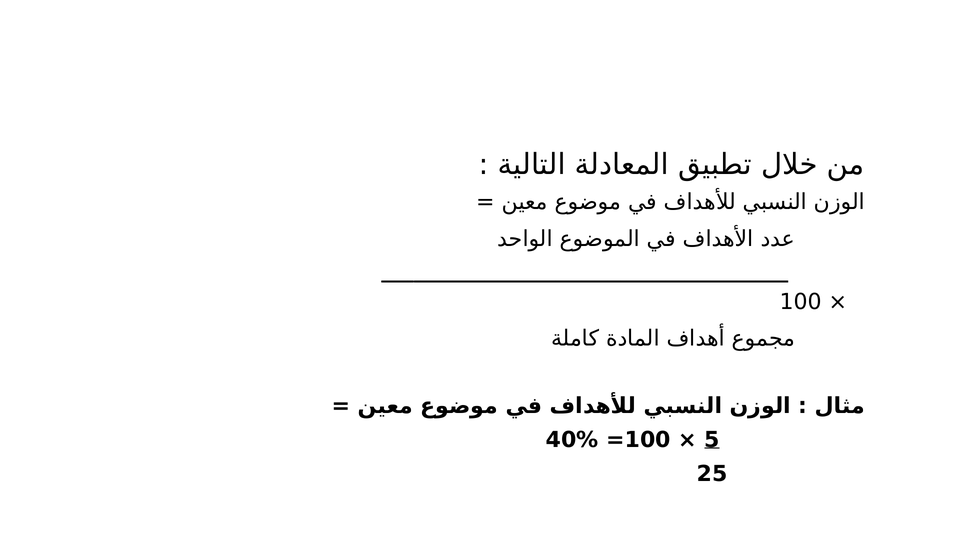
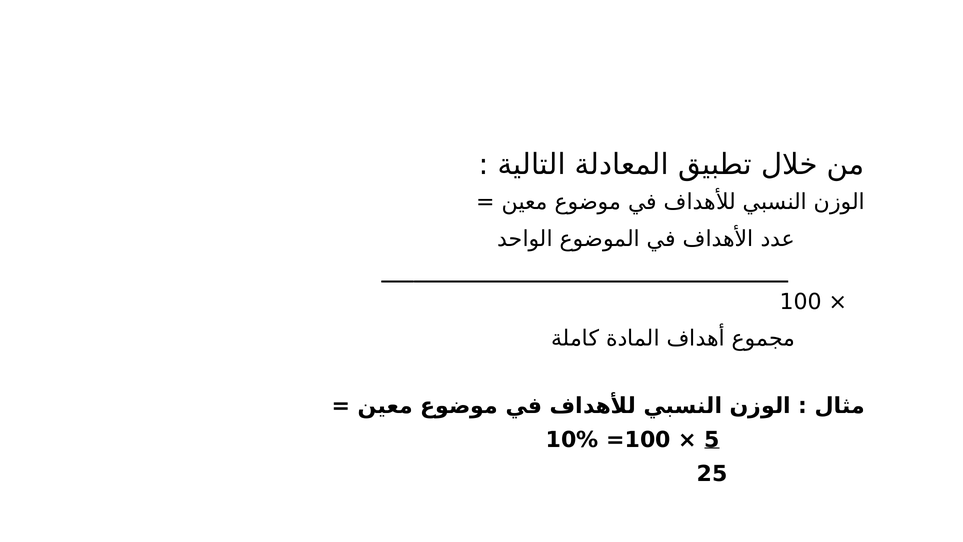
40%: 40% -> 10%
